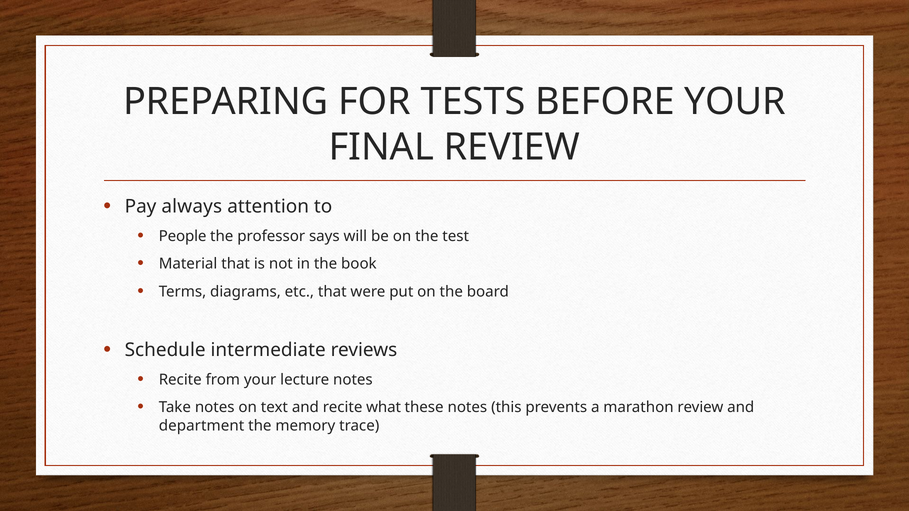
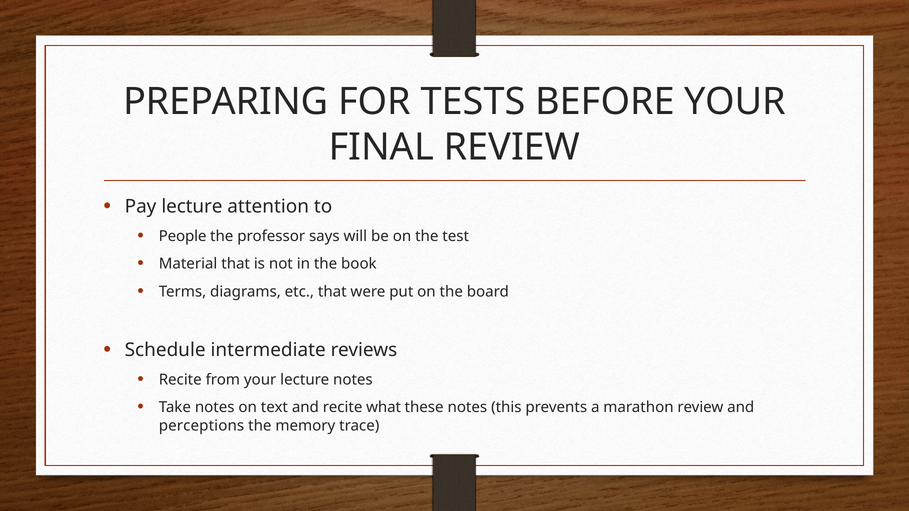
Pay always: always -> lecture
department: department -> perceptions
